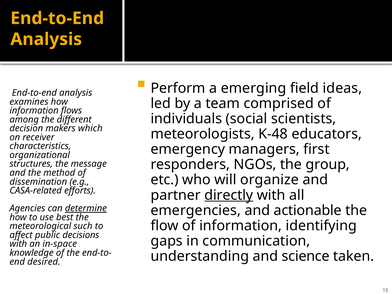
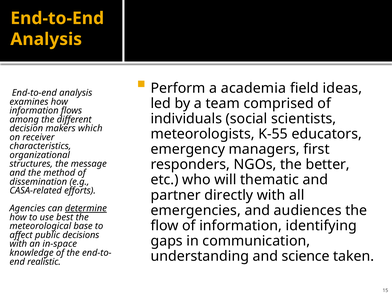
emerging: emerging -> academia
K-48: K-48 -> K-55
group: group -> better
organize: organize -> thematic
directly underline: present -> none
actionable: actionable -> audiences
such: such -> base
desired: desired -> realistic
